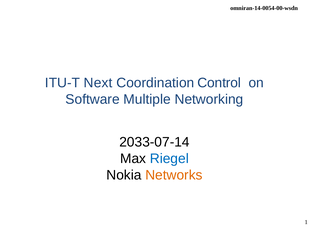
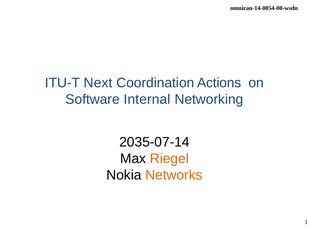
Control: Control -> Actions
Multiple: Multiple -> Internal
2033-07-14: 2033-07-14 -> 2035-07-14
Riegel colour: blue -> orange
